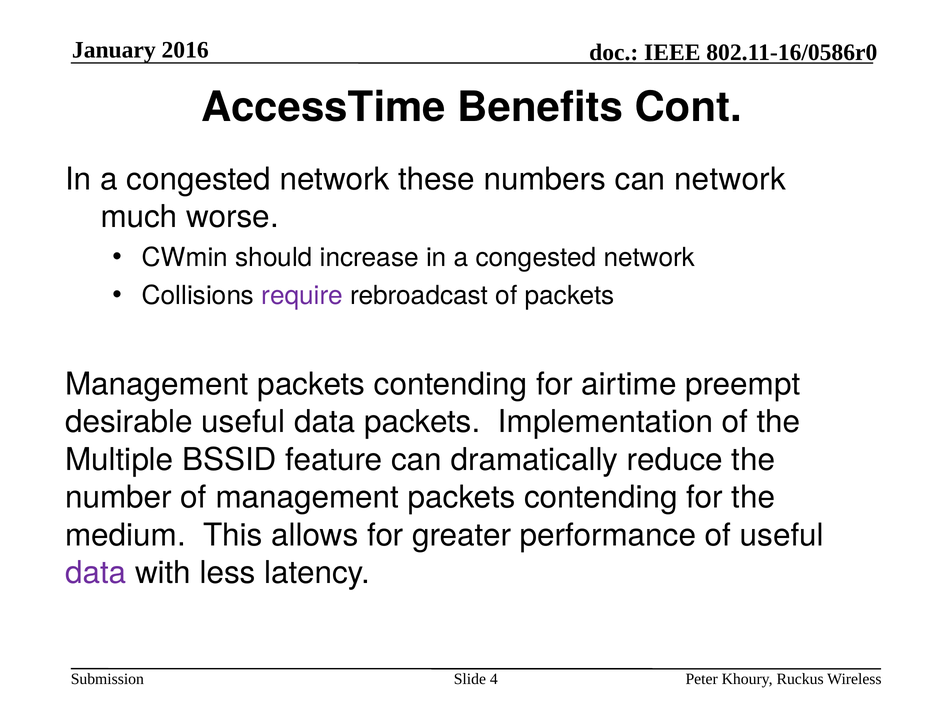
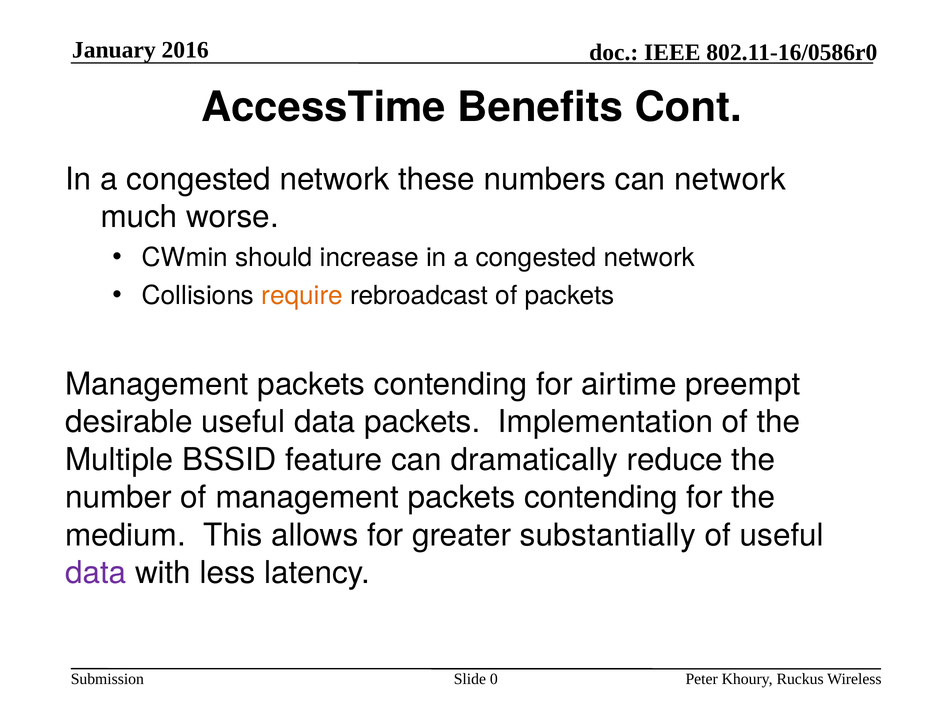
require colour: purple -> orange
performance: performance -> substantially
4: 4 -> 0
